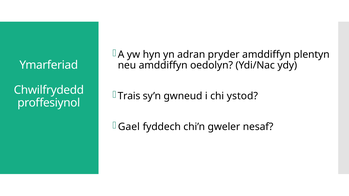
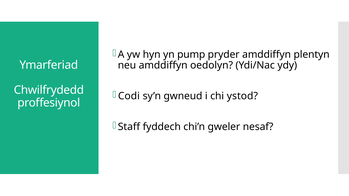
adran: adran -> pump
Trais: Trais -> Codi
Gael: Gael -> Staff
